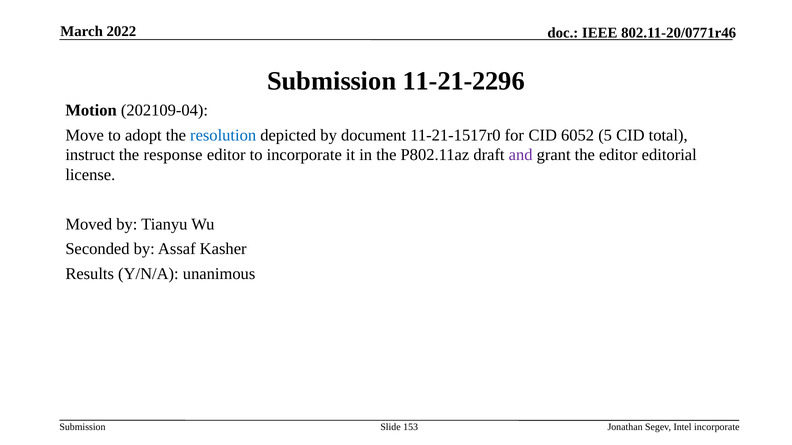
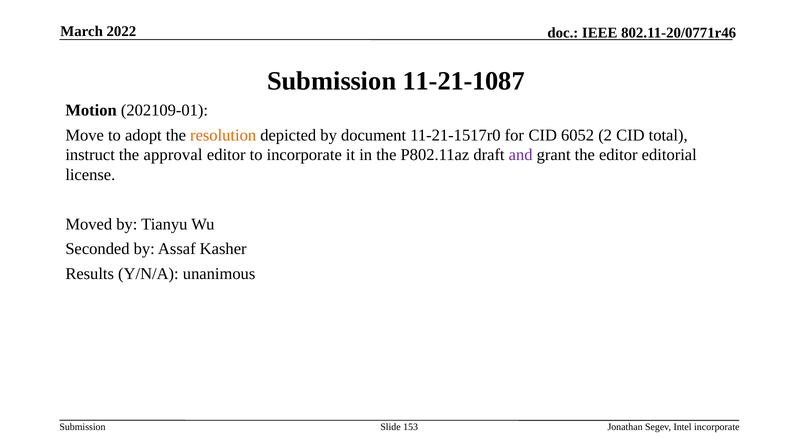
11-21-2296: 11-21-2296 -> 11-21-1087
202109-04: 202109-04 -> 202109-01
resolution colour: blue -> orange
5: 5 -> 2
response: response -> approval
